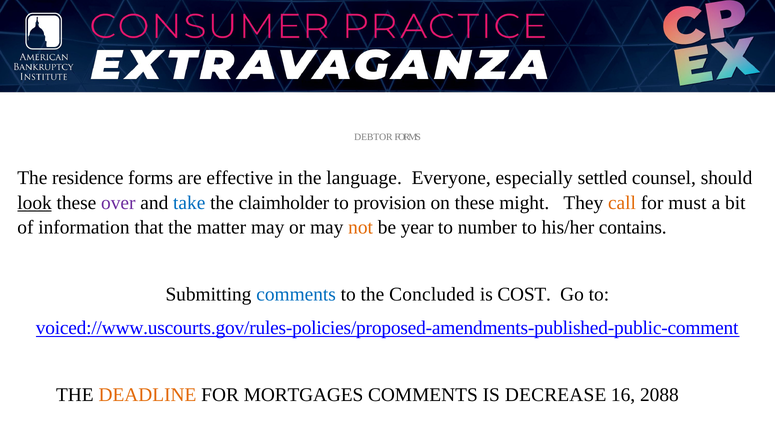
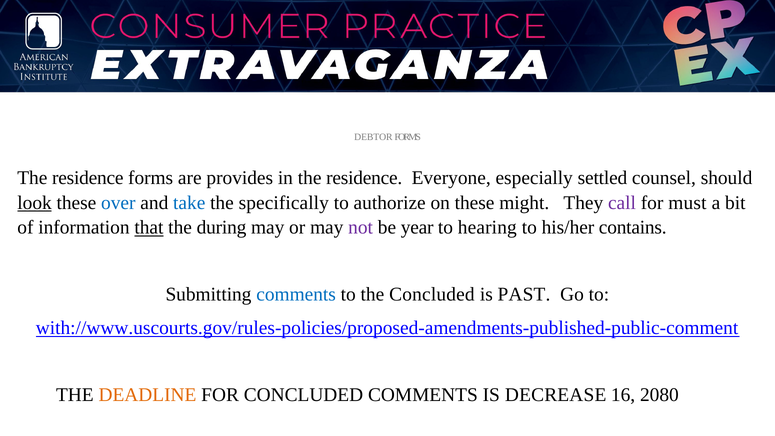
effective: effective -> provides
in the language: language -> residence
over colour: purple -> blue
claimholder: claimholder -> specifically
provision: provision -> authorize
call colour: orange -> purple
that underline: none -> present
matter: matter -> during
not colour: orange -> purple
number: number -> hearing
COST: COST -> PAST
voiced://www.uscourts.gov/rules-policies/proposed-amendments-published-public-comment: voiced://www.uscourts.gov/rules-policies/proposed-amendments-published-public-comment -> with://www.uscourts.gov/rules-policies/proposed-amendments-published-public-comment
FOR MORTGAGES: MORTGAGES -> CONCLUDED
2088: 2088 -> 2080
